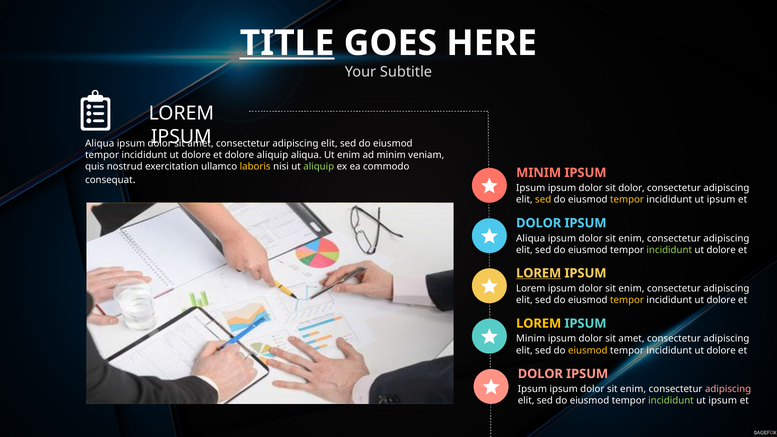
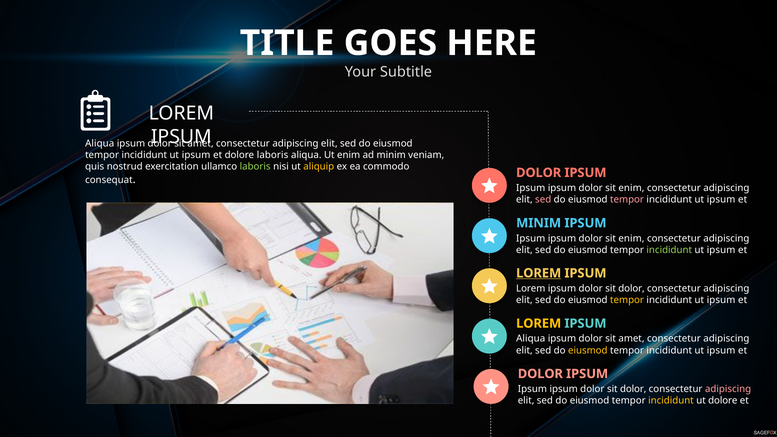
TITLE underline: present -> none
dolore at (196, 155): dolore -> ipsum
dolore aliquip: aliquip -> laboris
laboris at (255, 167) colour: yellow -> light green
aliquip at (319, 167) colour: light green -> yellow
MINIM at (539, 173): MINIM -> DOLOR
dolor at (632, 188): dolor -> enim
sed at (543, 200) colour: yellow -> pink
tempor at (627, 200) colour: yellow -> pink
DOLOR at (539, 223): DOLOR -> MINIM
Aliqua at (531, 238): Aliqua -> Ipsum
dolore at (721, 250): dolore -> ipsum
enim at (631, 288): enim -> dolor
dolore at (721, 300): dolore -> ipsum
Minim at (531, 339): Minim -> Aliqua
dolore at (721, 350): dolore -> ipsum
enim at (633, 389): enim -> dolor
incididunt at (671, 401) colour: light green -> yellow
ipsum at (723, 401): ipsum -> dolore
